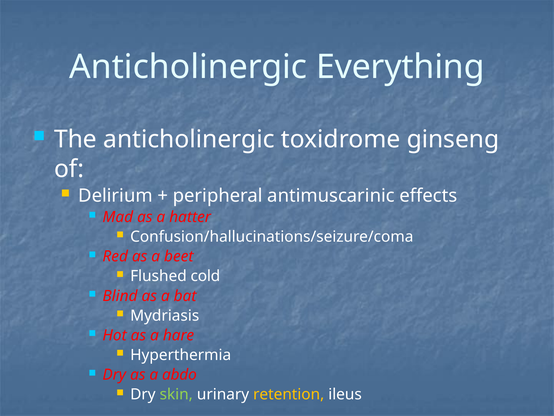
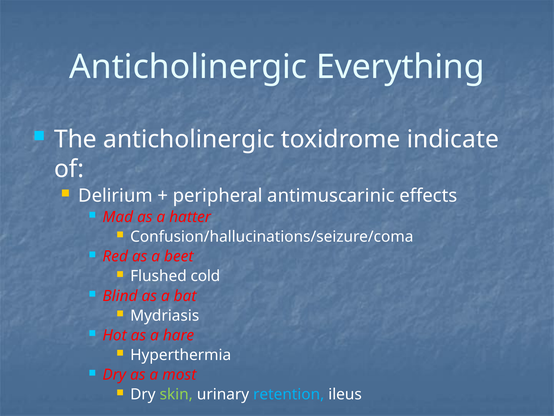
ginseng: ginseng -> indicate
abdo: abdo -> most
retention colour: yellow -> light blue
